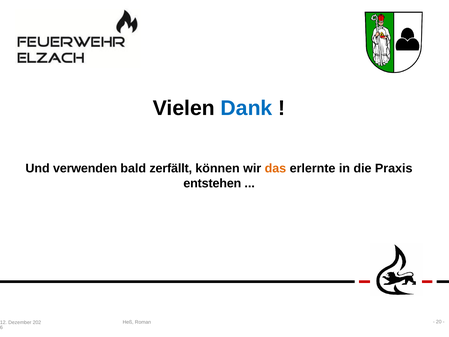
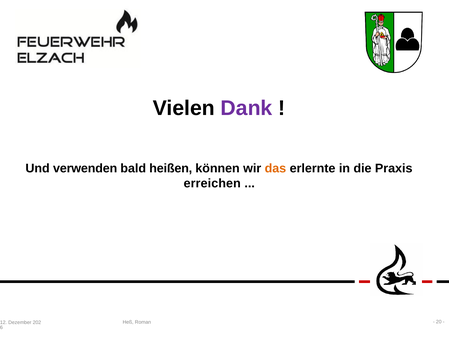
Dank colour: blue -> purple
zerfällt: zerfällt -> heißen
entstehen: entstehen -> erreichen
